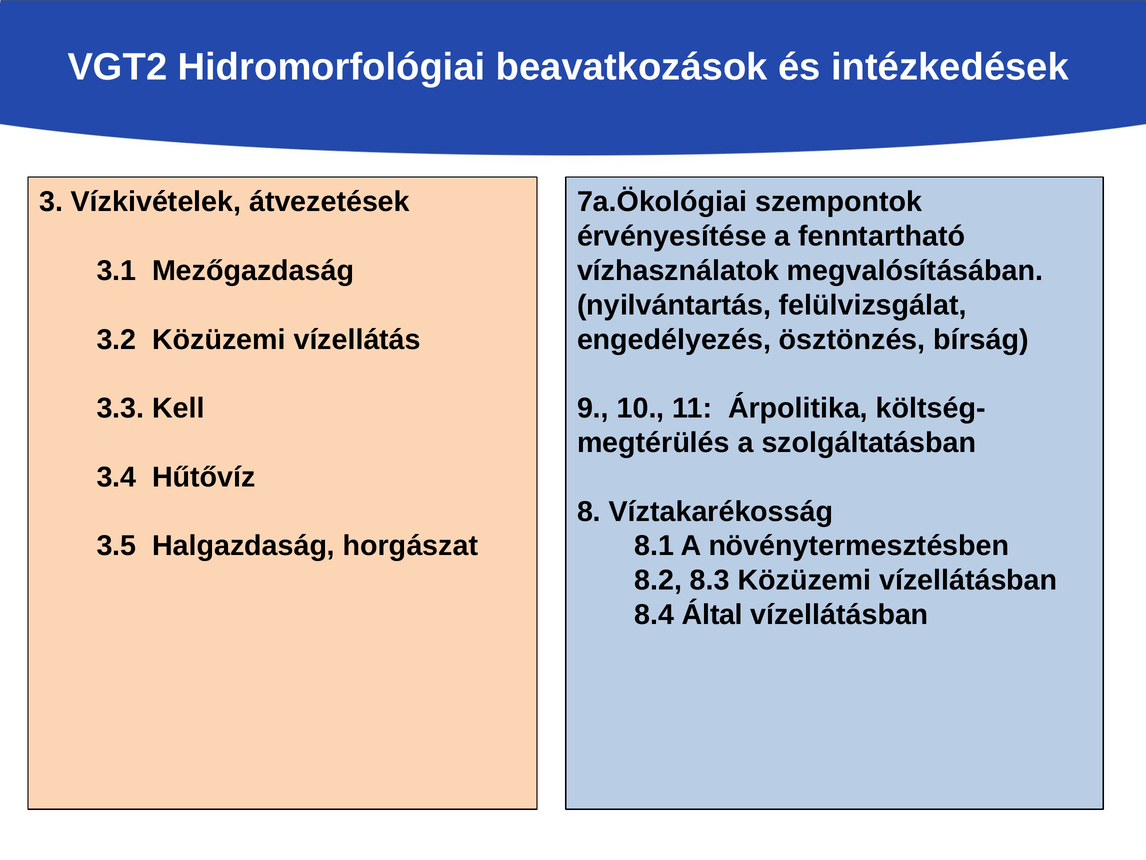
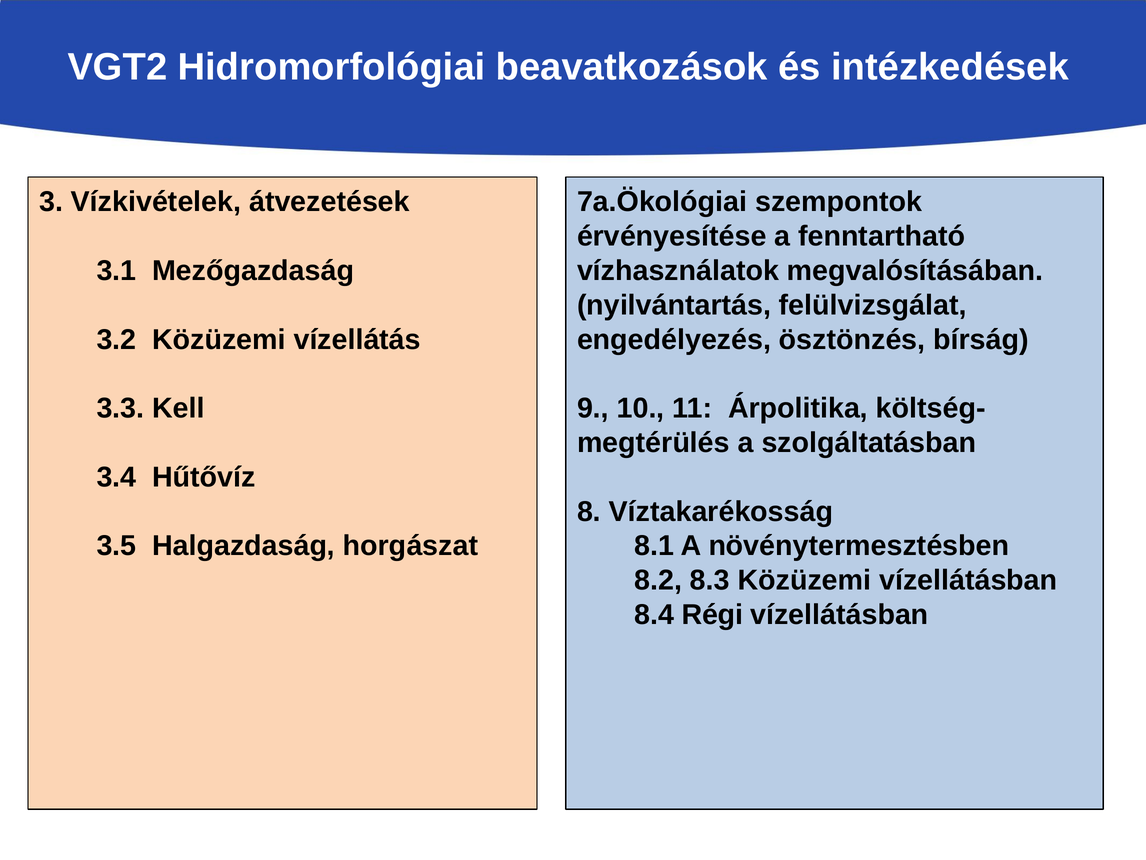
Által: Által -> Régi
